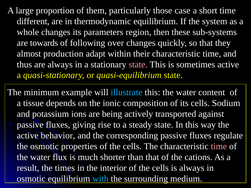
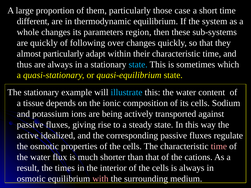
are towards: towards -> quickly
almost production: production -> particularly
state at (138, 65) colour: pink -> light blue
sometimes active: active -> which
The minimum: minimum -> stationary
behavior: behavior -> idealized
with colour: light blue -> pink
